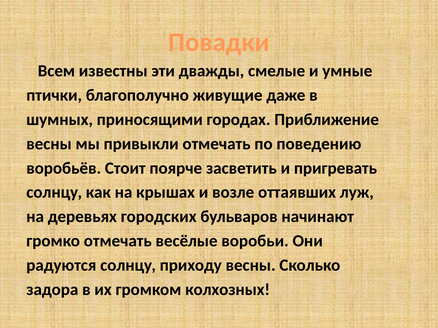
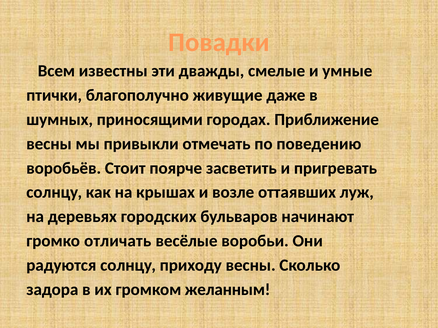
громко отмечать: отмечать -> отличать
колхозных: колхозных -> желанным
